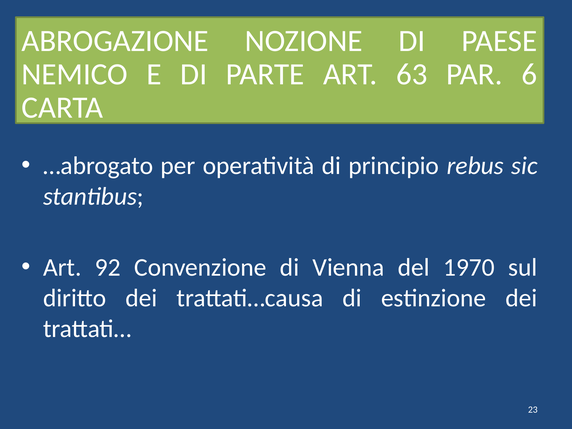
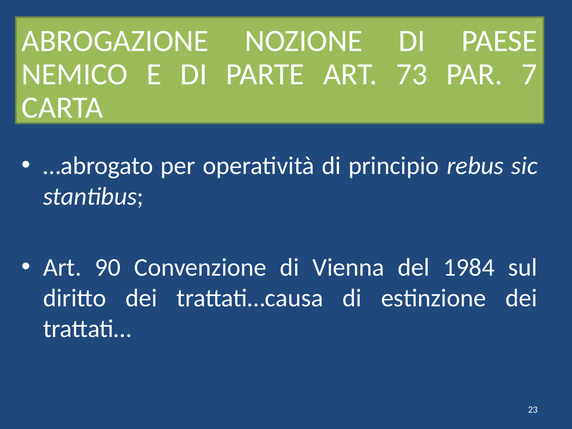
63: 63 -> 73
6: 6 -> 7
92: 92 -> 90
1970: 1970 -> 1984
